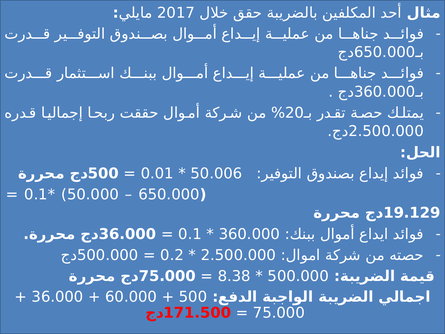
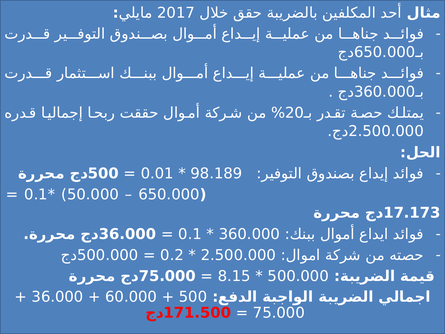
50.006: 50.006 -> 98.189
19.129: 19.129 -> 17.173
8.38: 8.38 -> 8.15
